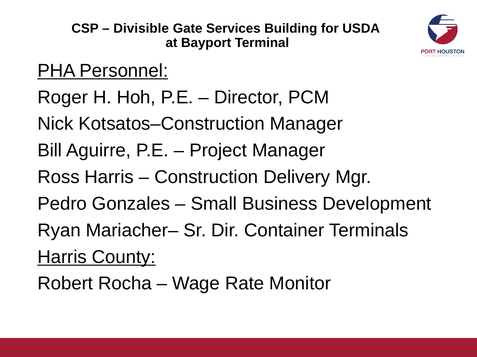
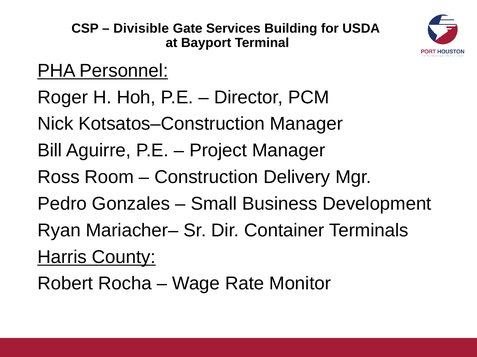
Ross Harris: Harris -> Room
